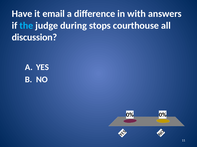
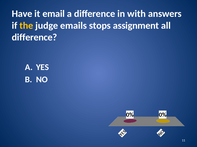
the colour: light blue -> yellow
during: during -> emails
courthouse: courthouse -> assignment
discussion at (34, 37): discussion -> difference
